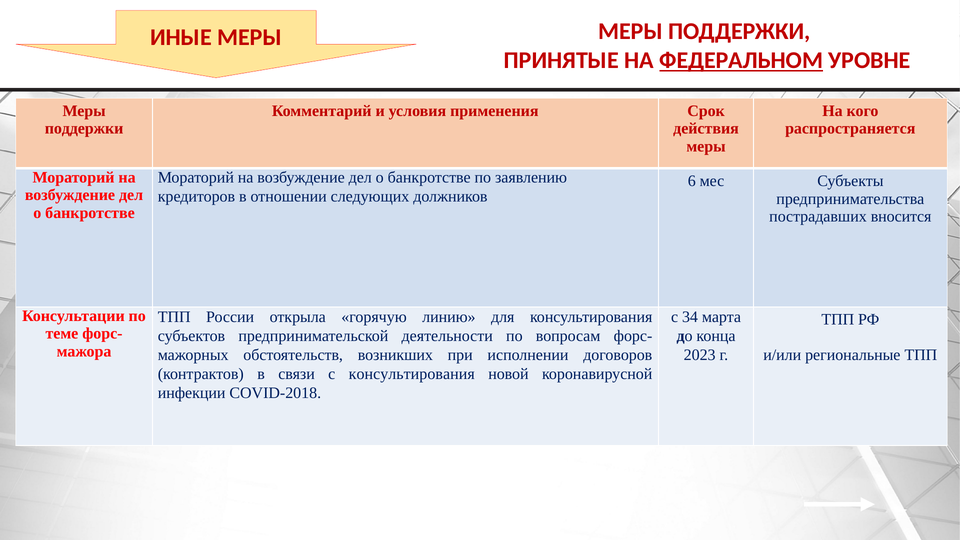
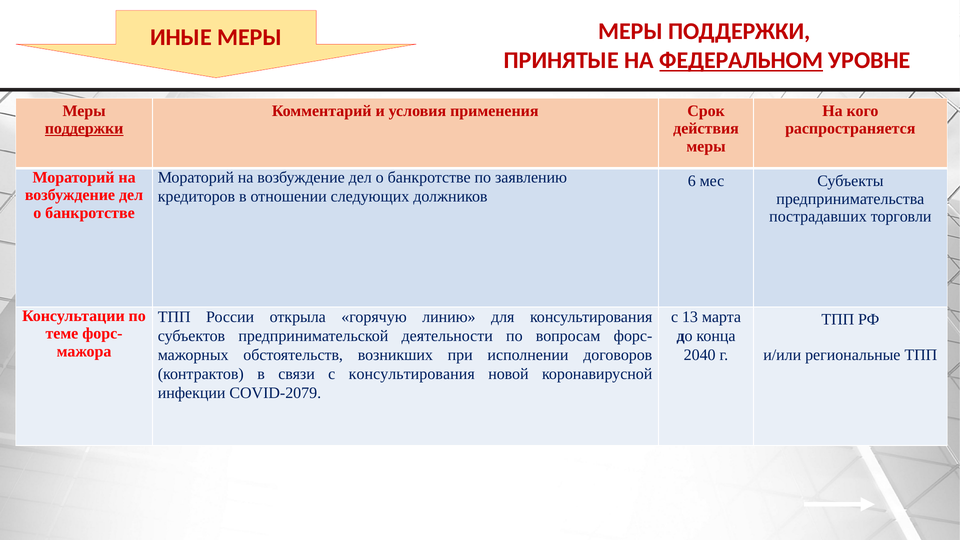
поддержки at (84, 129) underline: none -> present
вносится: вносится -> торговли
34: 34 -> 13
2023: 2023 -> 2040
COVID-2018: COVID-2018 -> COVID-2079
